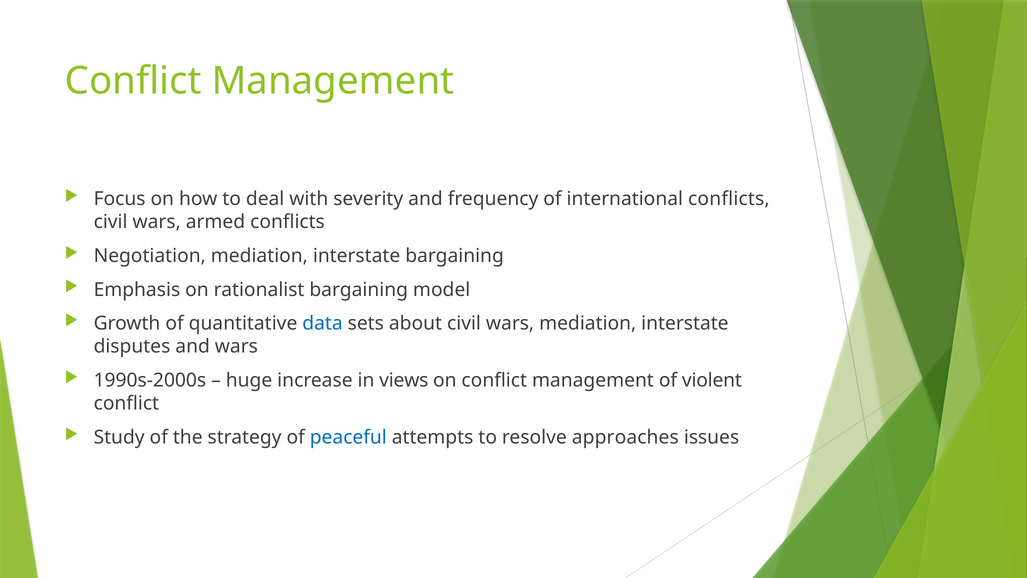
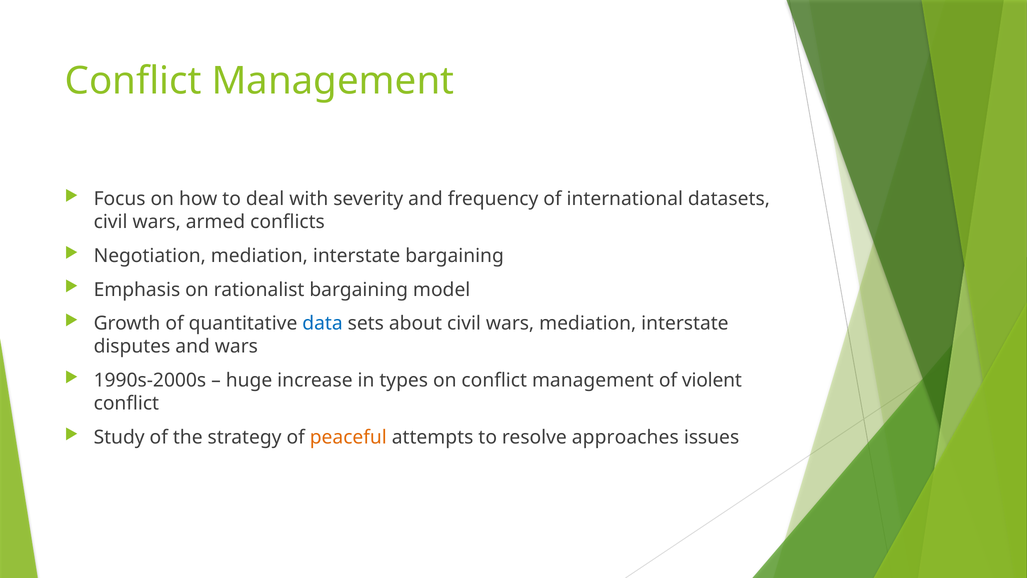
international conflicts: conflicts -> datasets
views: views -> types
peaceful colour: blue -> orange
